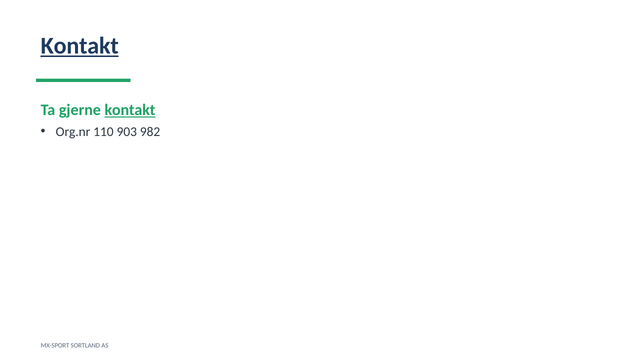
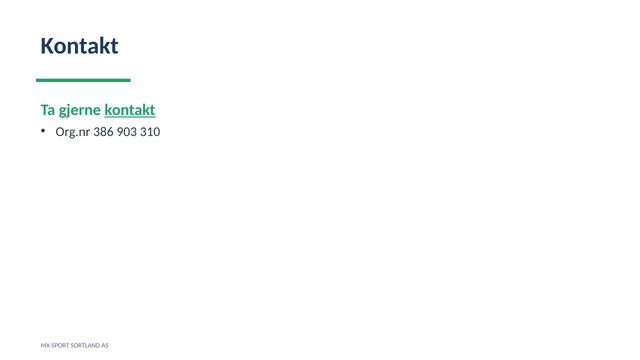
Kontakt at (80, 46) underline: present -> none
110: 110 -> 386
982: 982 -> 310
